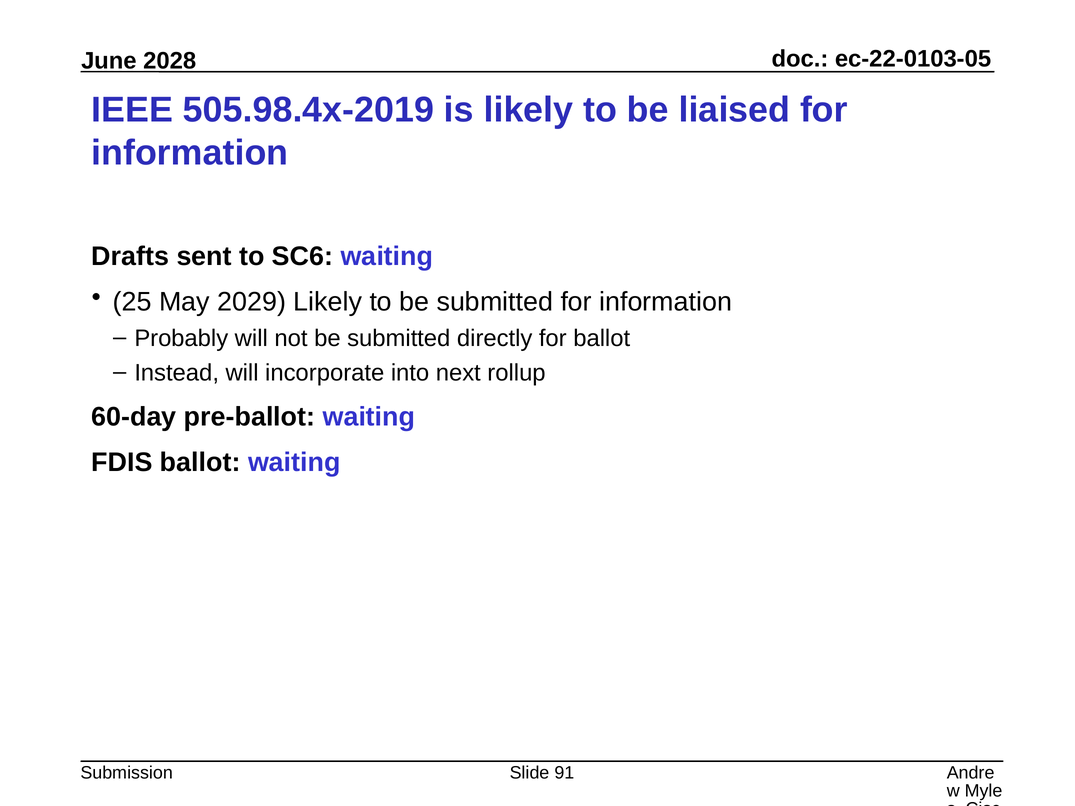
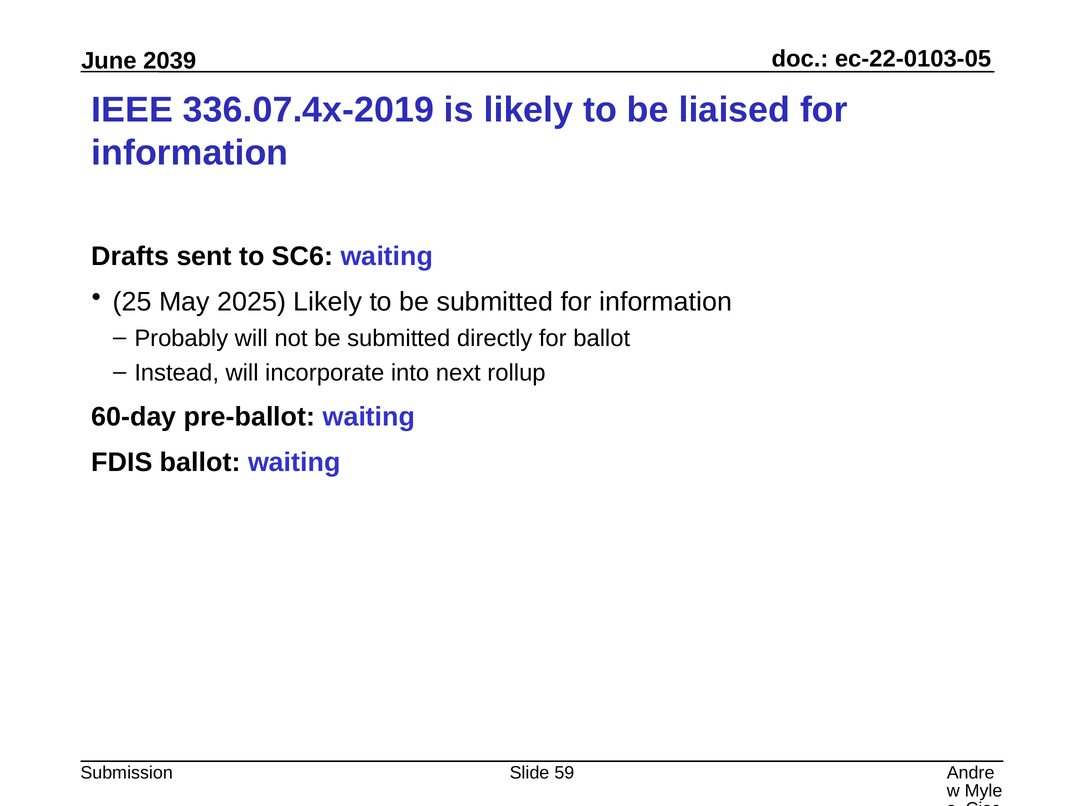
2028: 2028 -> 2039
505.98.4x-2019: 505.98.4x-2019 -> 336.07.4x-2019
2029: 2029 -> 2025
91: 91 -> 59
